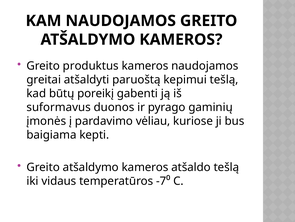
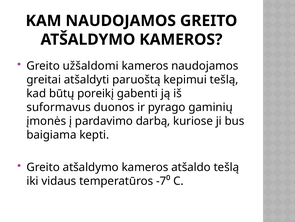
produktus: produktus -> užšaldomi
vėliau: vėliau -> darbą
